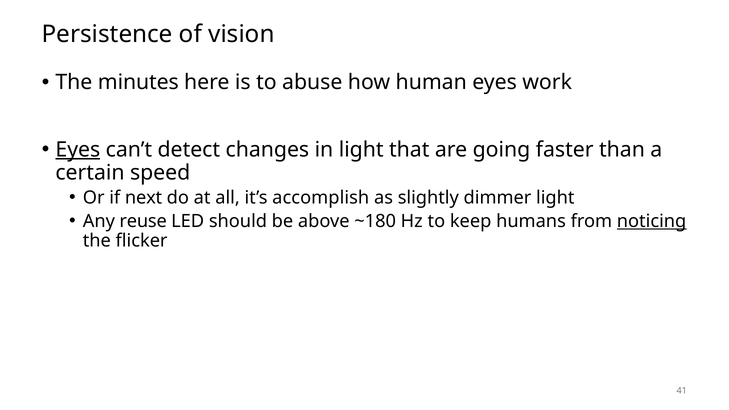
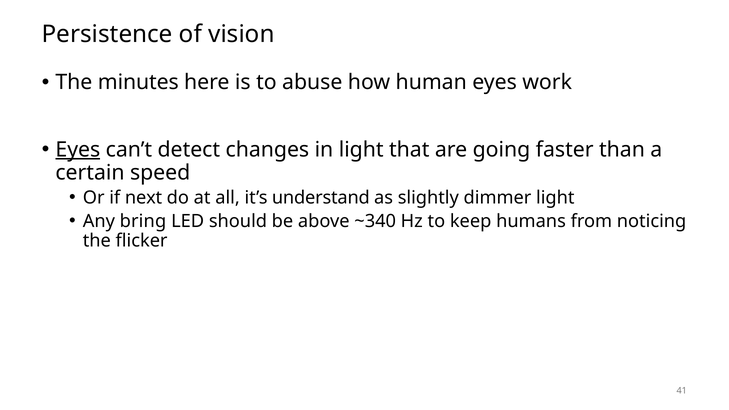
accomplish: accomplish -> understand
reuse: reuse -> bring
~180: ~180 -> ~340
noticing underline: present -> none
